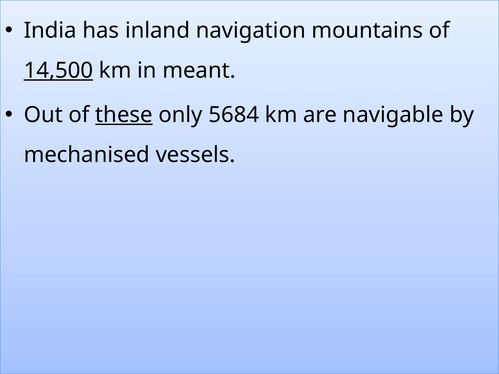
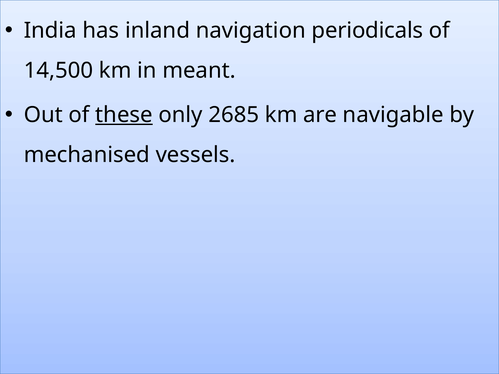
mountains: mountains -> periodicals
14,500 underline: present -> none
5684: 5684 -> 2685
